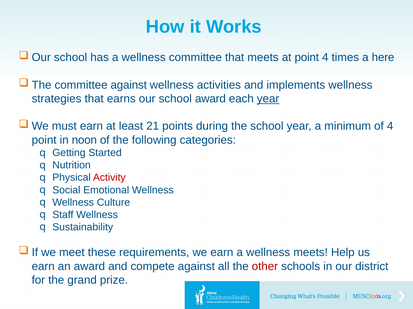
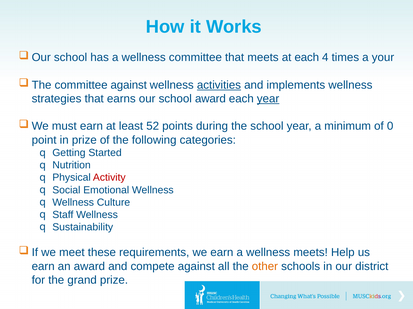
at point: point -> each
here: here -> your
activities underline: none -> present
21: 21 -> 52
of 4: 4 -> 0
in noon: noon -> prize
other colour: red -> orange
